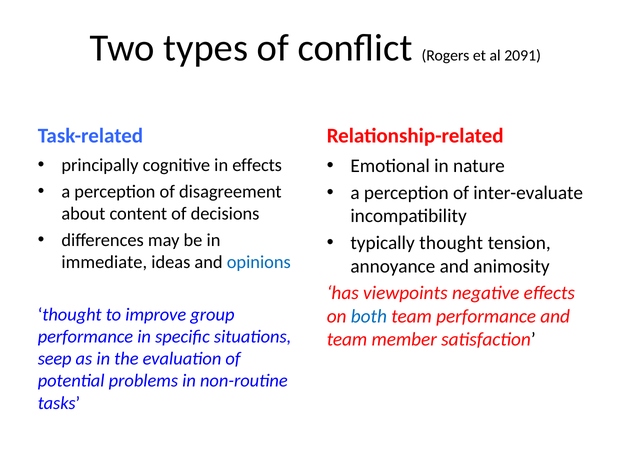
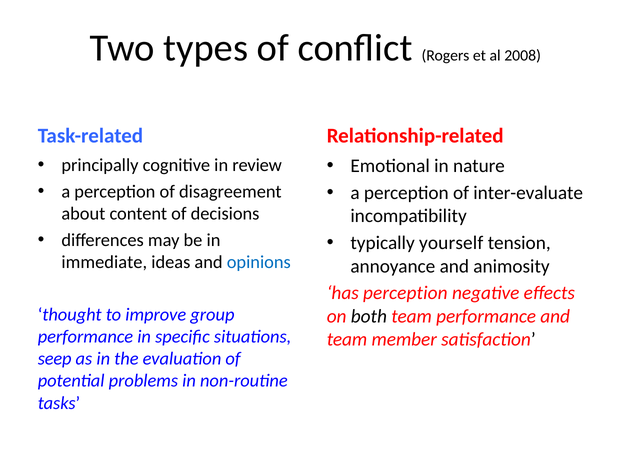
2091: 2091 -> 2008
in effects: effects -> review
typically thought: thought -> yourself
has viewpoints: viewpoints -> perception
both colour: blue -> black
